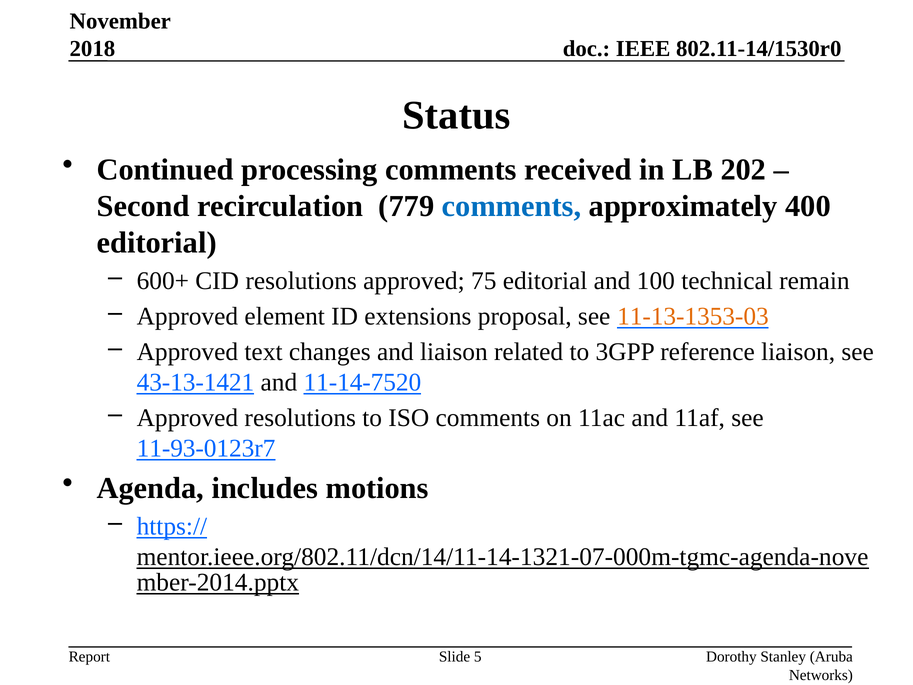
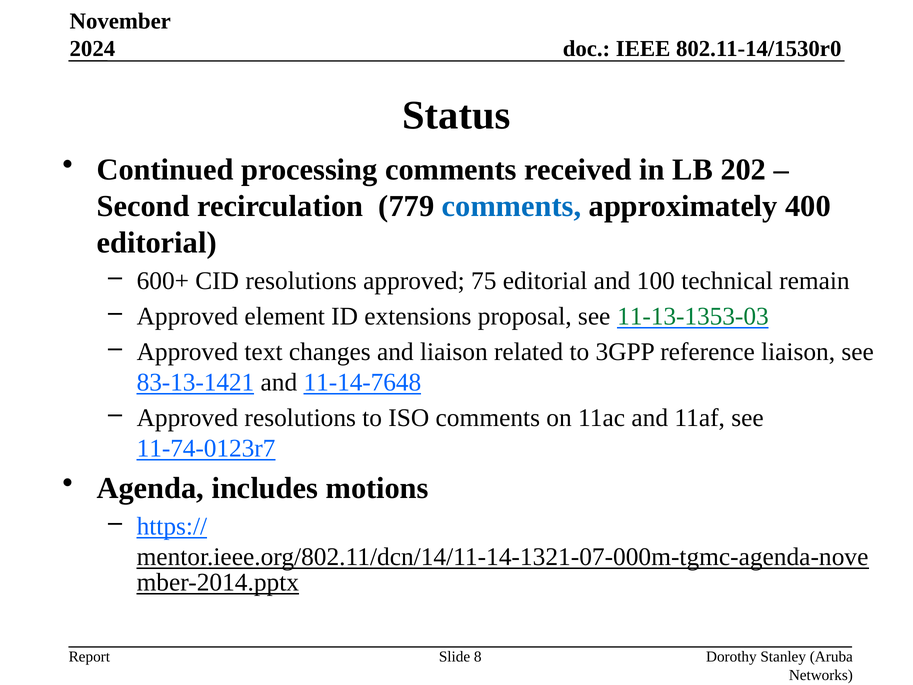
2018: 2018 -> 2024
11-13-1353-03 colour: orange -> green
43-13-1421: 43-13-1421 -> 83-13-1421
11-14-7520: 11-14-7520 -> 11-14-7648
11-93-0123r7: 11-93-0123r7 -> 11-74-0123r7
5: 5 -> 8
